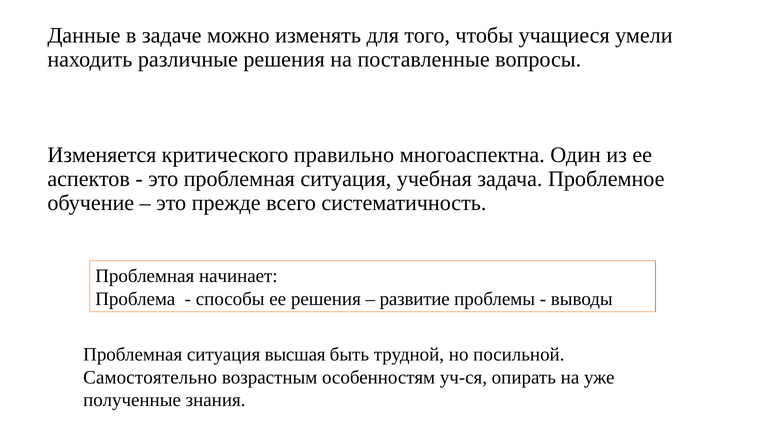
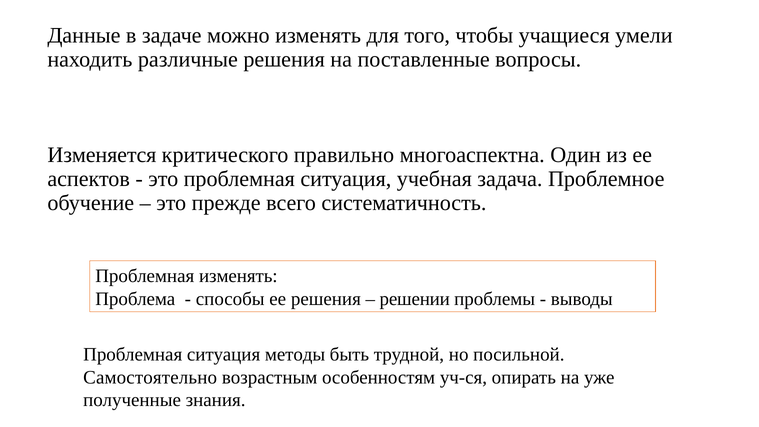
Проблемная начинает: начинает -> изменять
развитие: развитие -> решении
высшая: высшая -> методы
